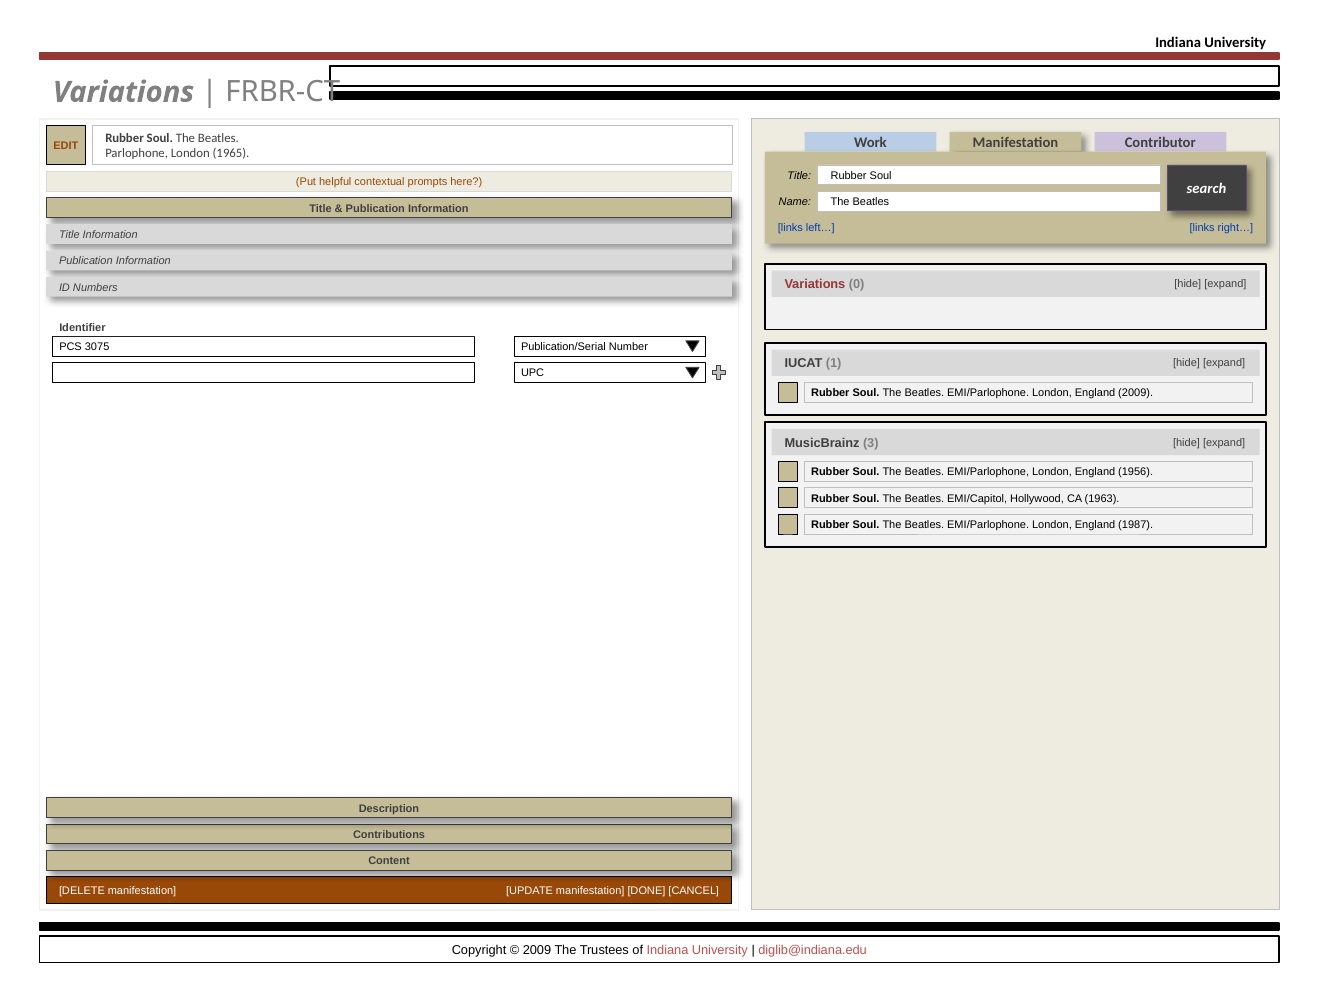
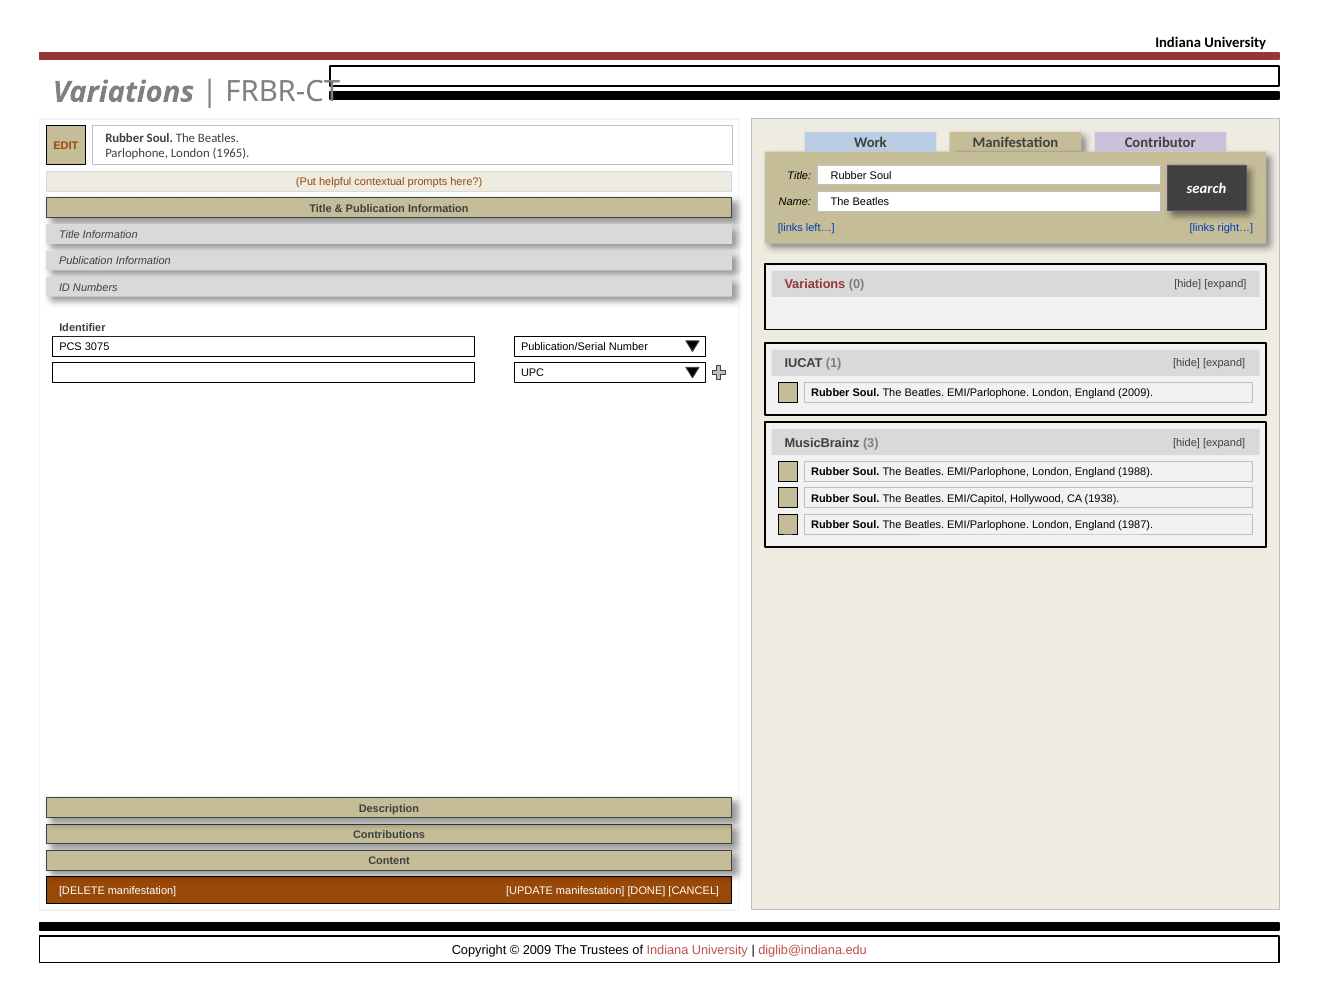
1956: 1956 -> 1988
1963: 1963 -> 1938
